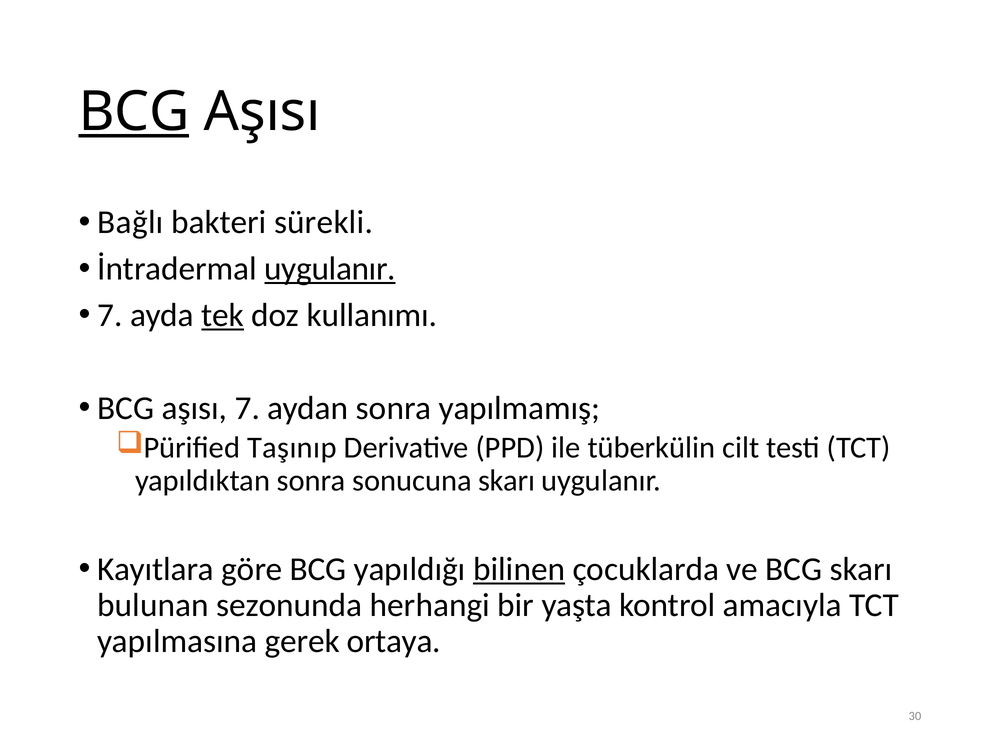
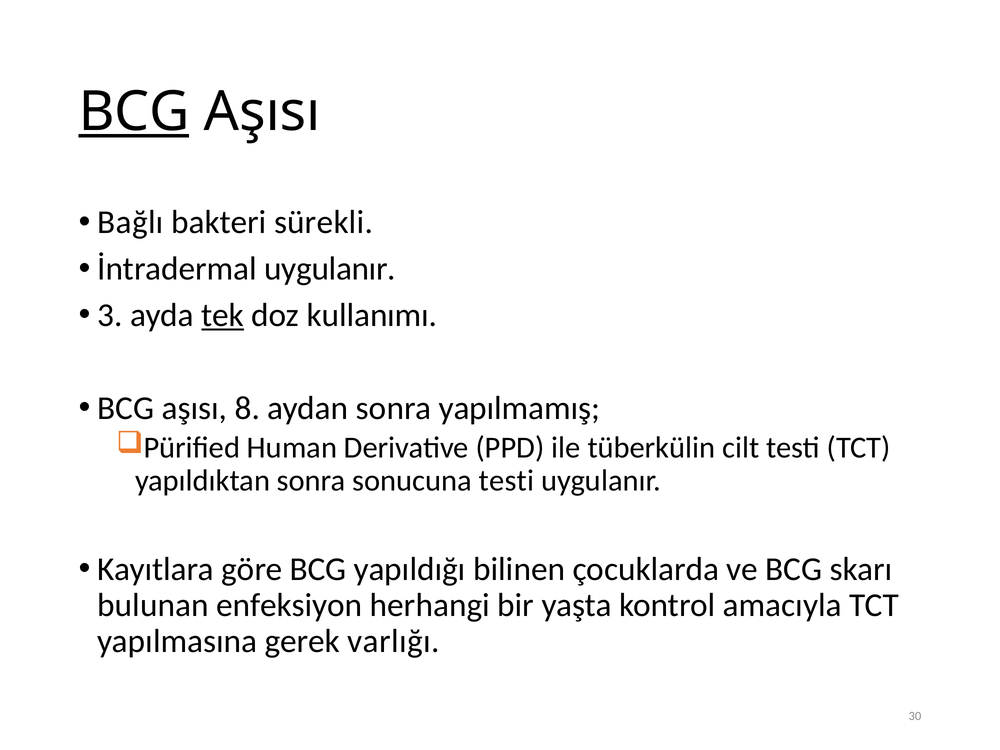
uygulanır at (330, 269) underline: present -> none
7 at (110, 315): 7 -> 3
aşısı 7: 7 -> 8
Taşınıp: Taşınıp -> Human
sonucuna skarı: skarı -> testi
bilinen underline: present -> none
sezonunda: sezonunda -> enfeksiyon
ortaya: ortaya -> varlığı
